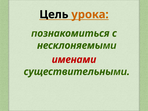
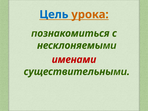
Цель colour: black -> blue
